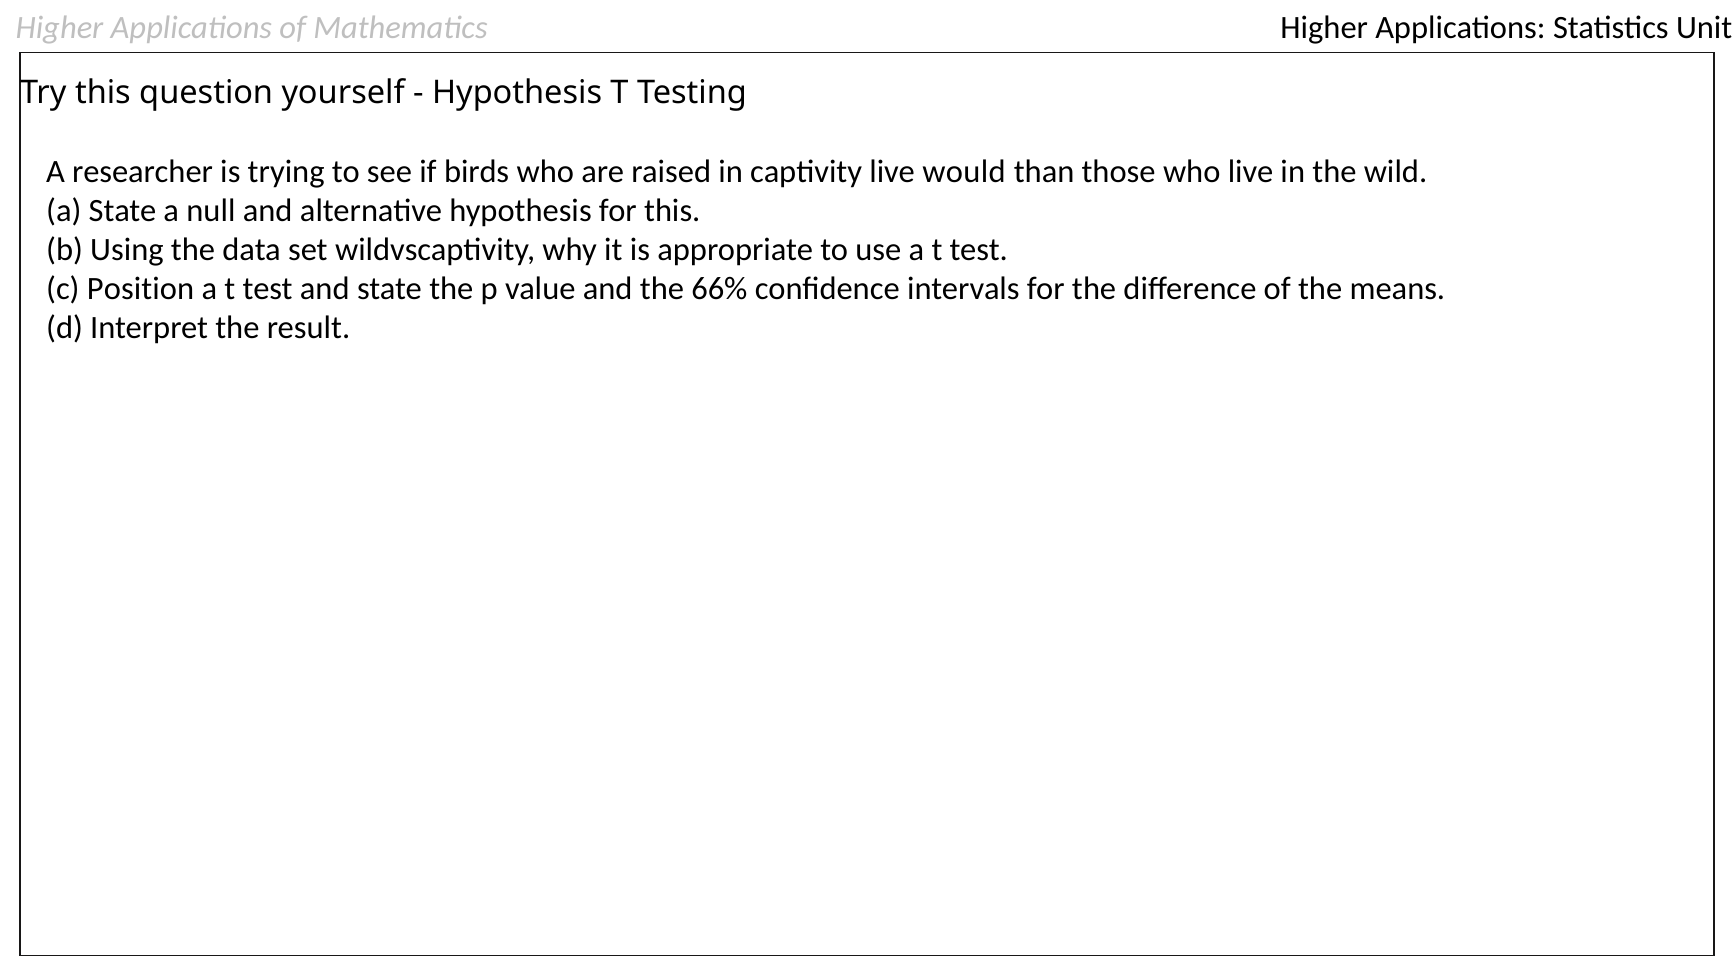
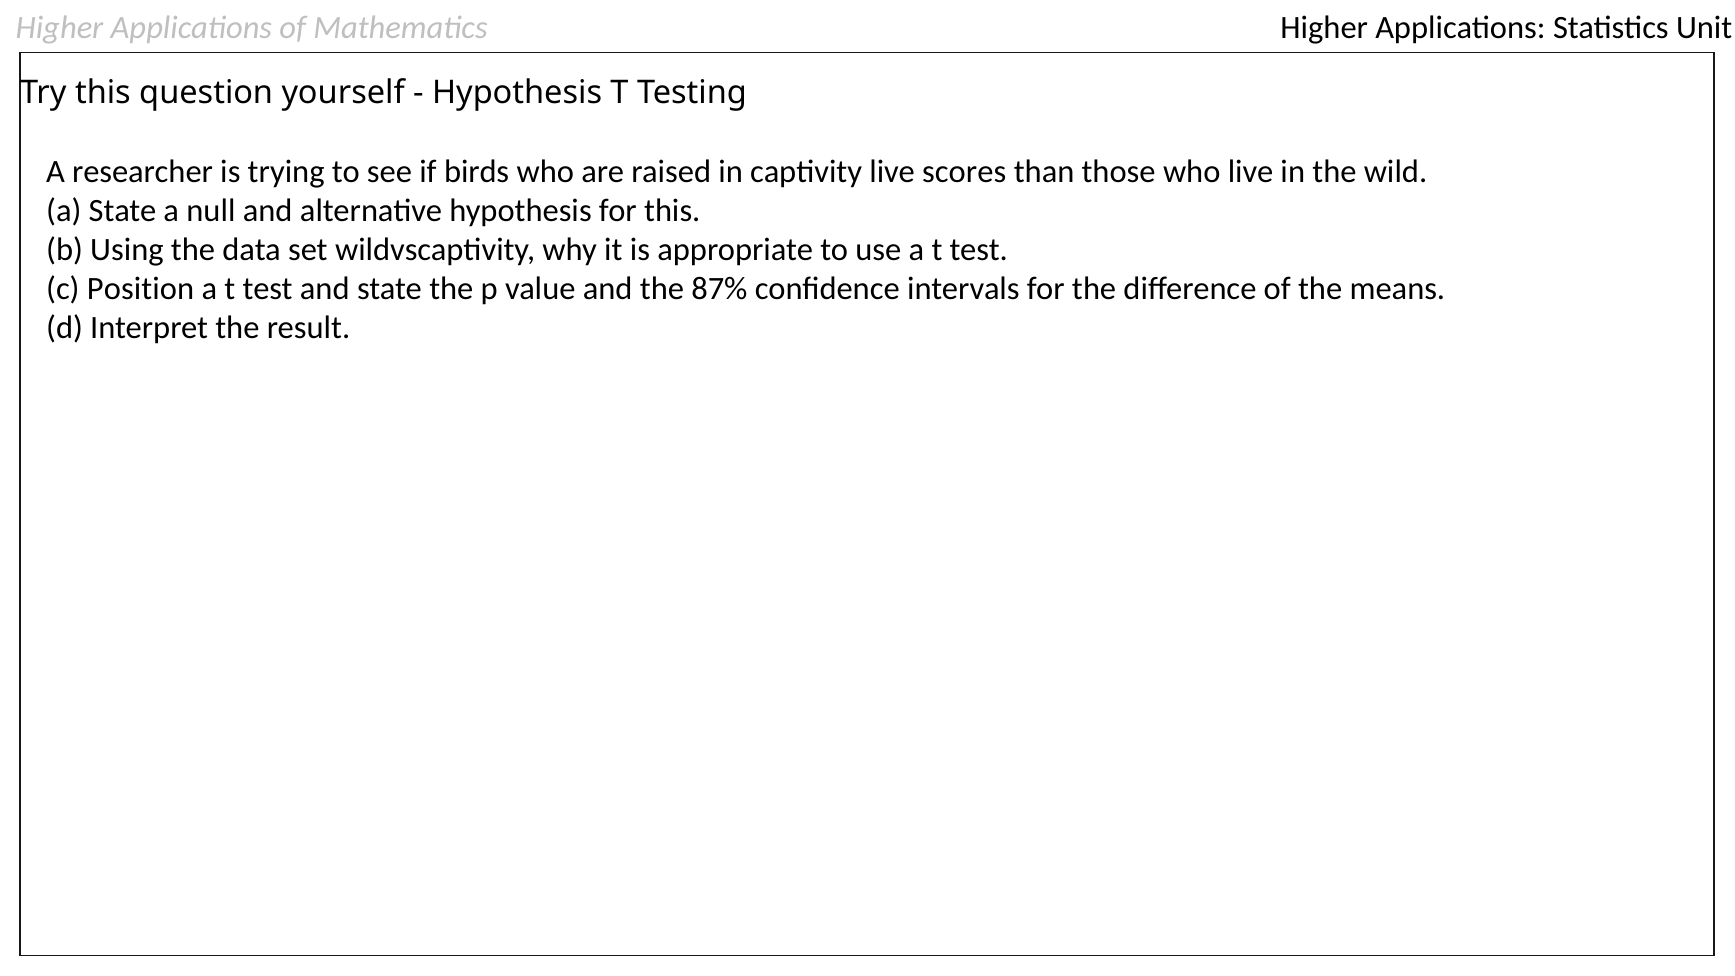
would: would -> scores
66%: 66% -> 87%
